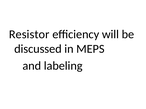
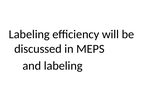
Resistor at (29, 34): Resistor -> Labeling
